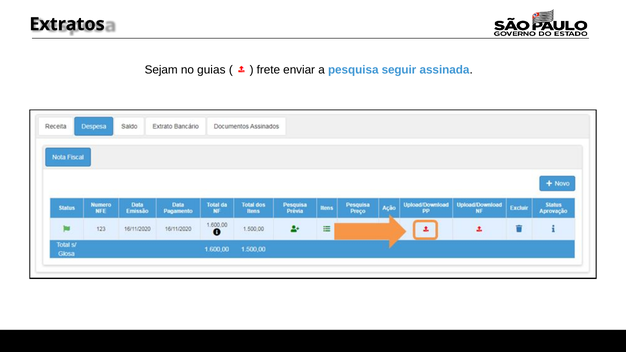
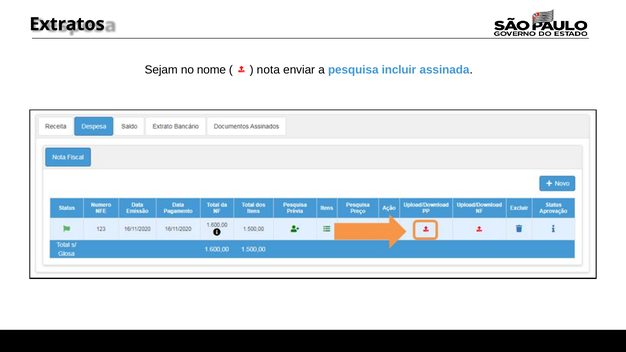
guias: guias -> nome
frete: frete -> nota
seguir: seguir -> incluir
